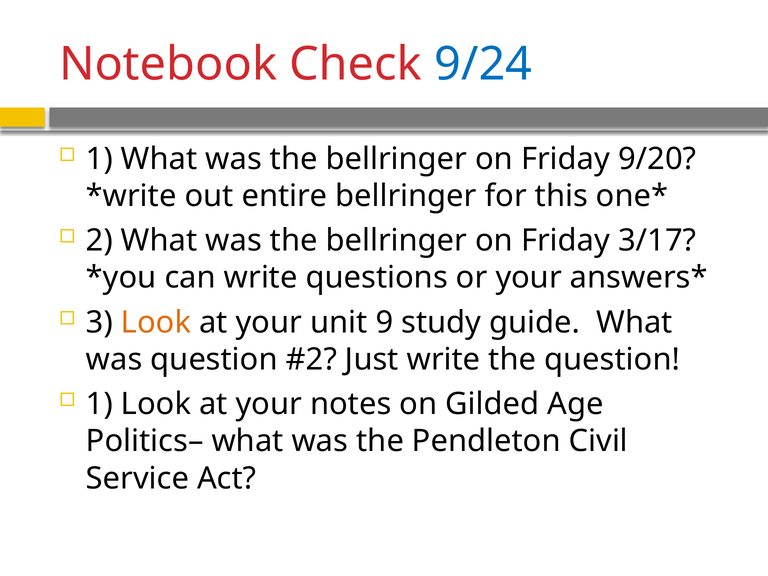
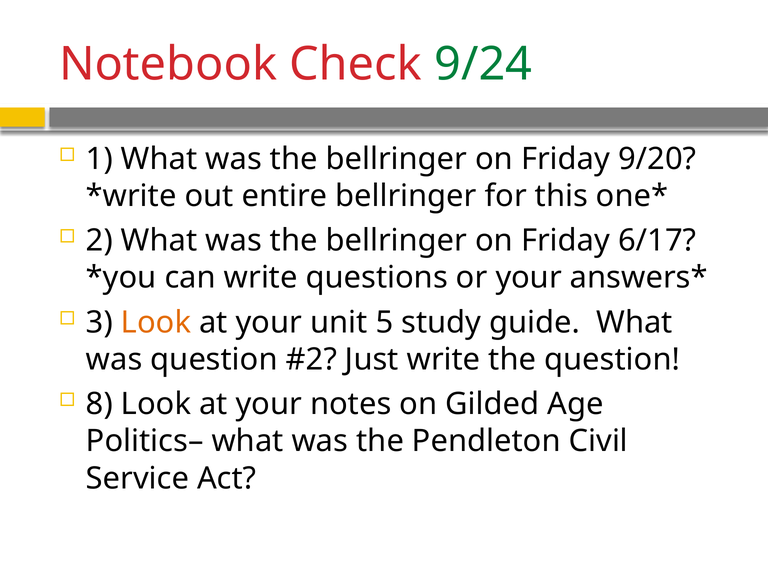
9/24 colour: blue -> green
3/17: 3/17 -> 6/17
9: 9 -> 5
1 at (99, 404): 1 -> 8
